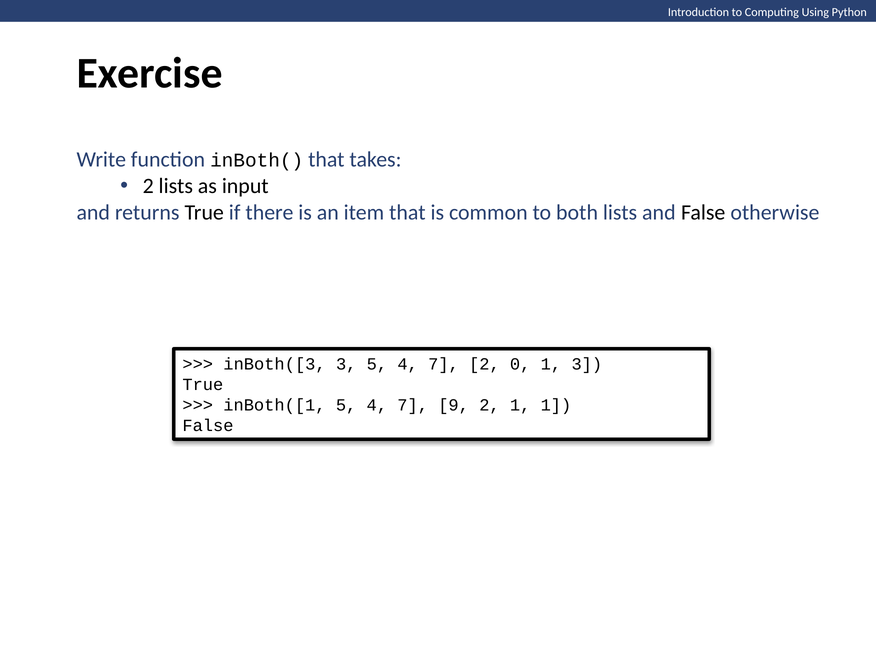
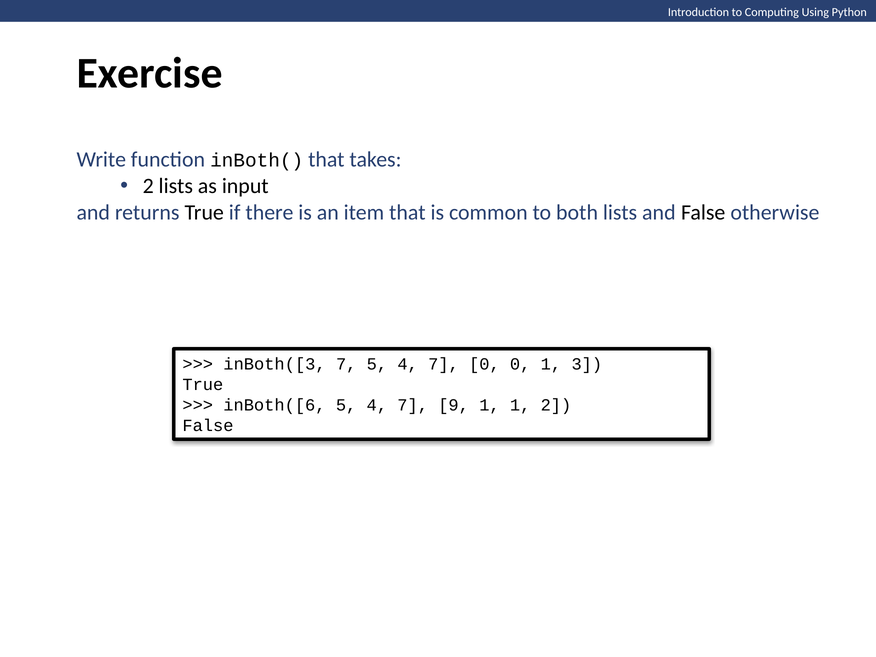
inBoth([3 3: 3 -> 7
7 2: 2 -> 0
inBoth([1: inBoth([1 -> inBoth([6
9 2: 2 -> 1
1 1: 1 -> 2
